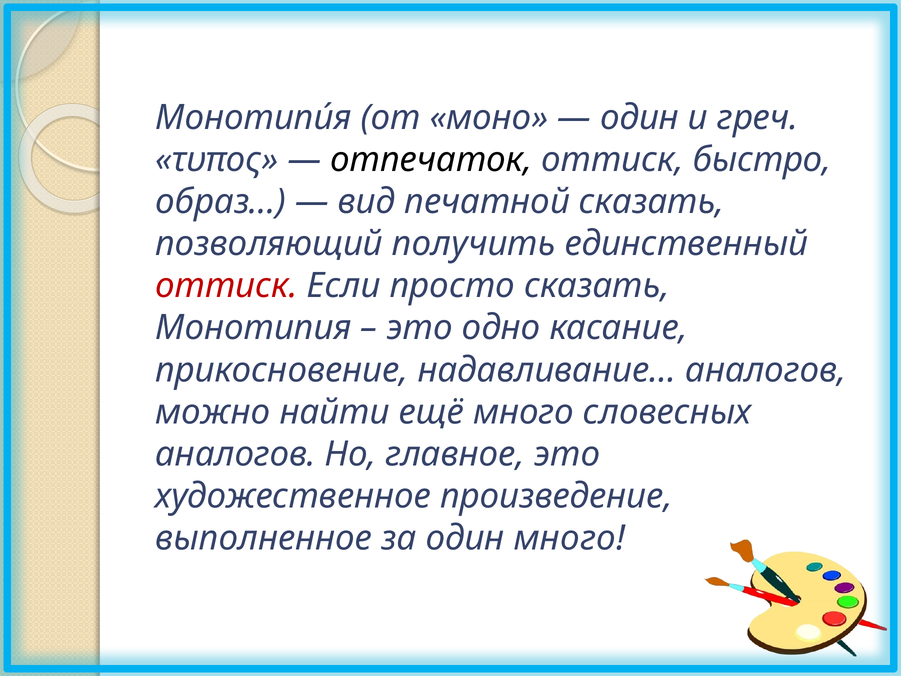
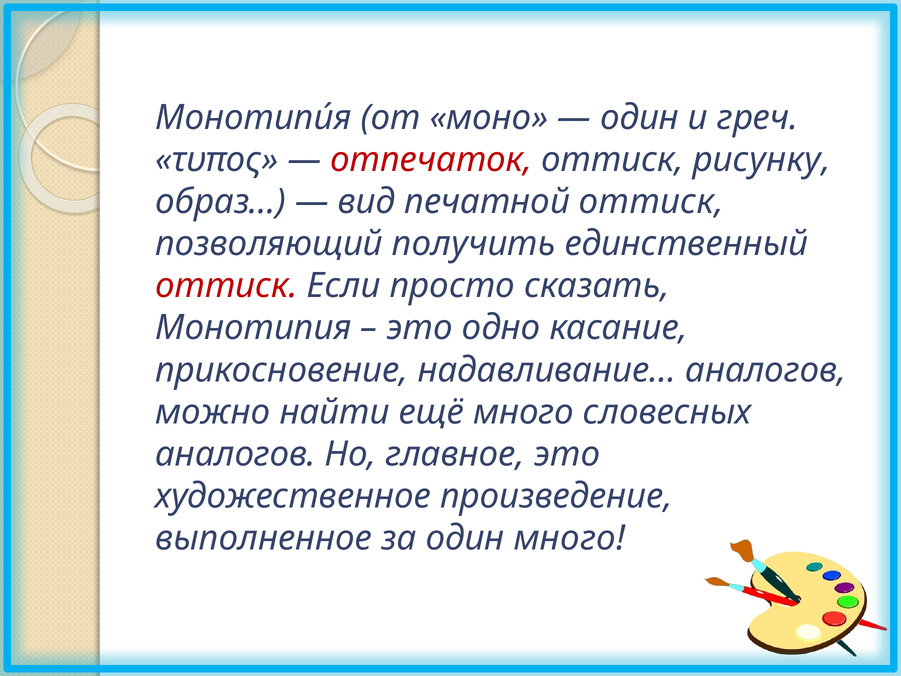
отпечаток colour: black -> red
быстро: быстро -> рисунку
печатной сказать: сказать -> оттиск
